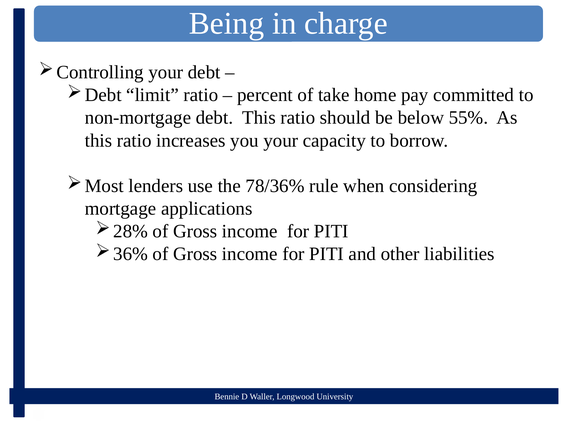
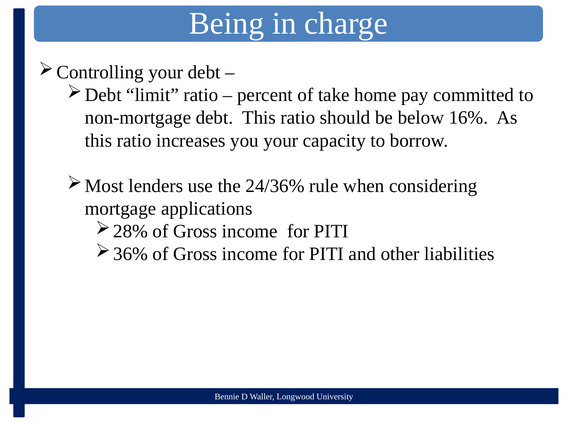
55%: 55% -> 16%
78/36%: 78/36% -> 24/36%
